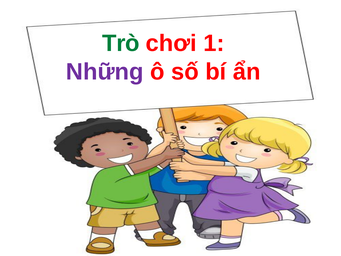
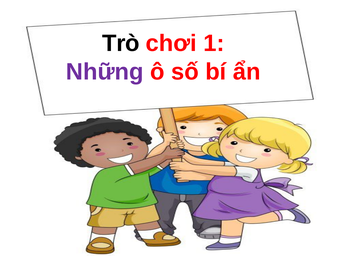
Trò colour: green -> black
